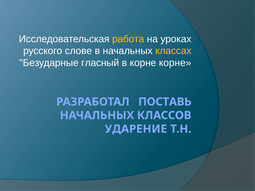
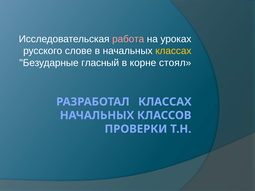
работа colour: yellow -> pink
корне корне: корне -> стоял
РАЗРАБОТАЛ ПОСТАВЬ: ПОСТАВЬ -> КЛАССАХ
УДАРЕНИЕ: УДАРЕНИЕ -> ПРОВЕРКИ
